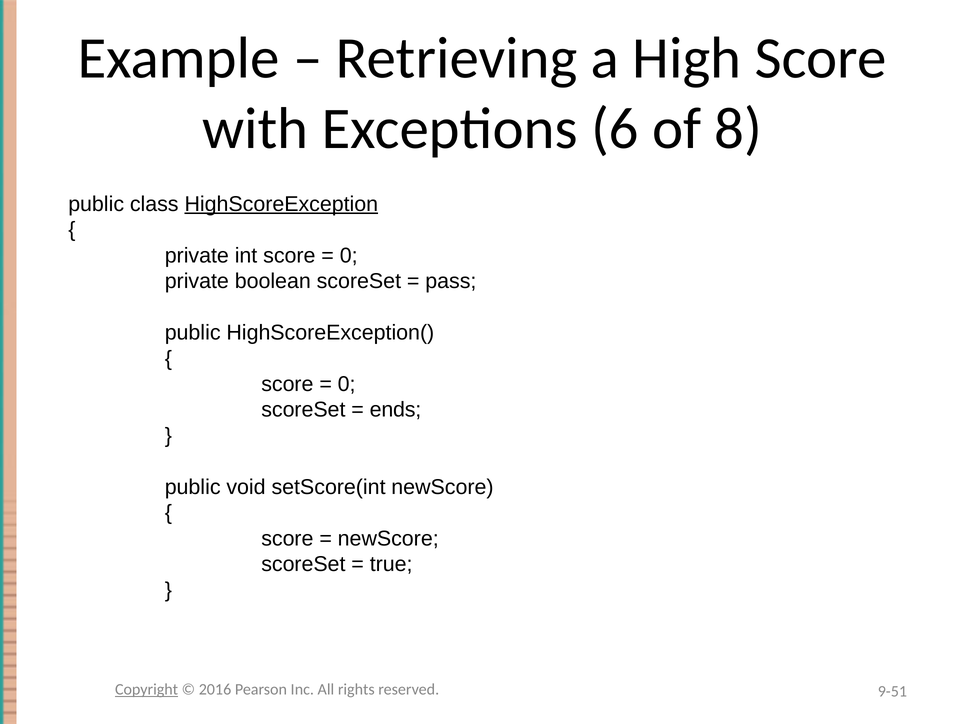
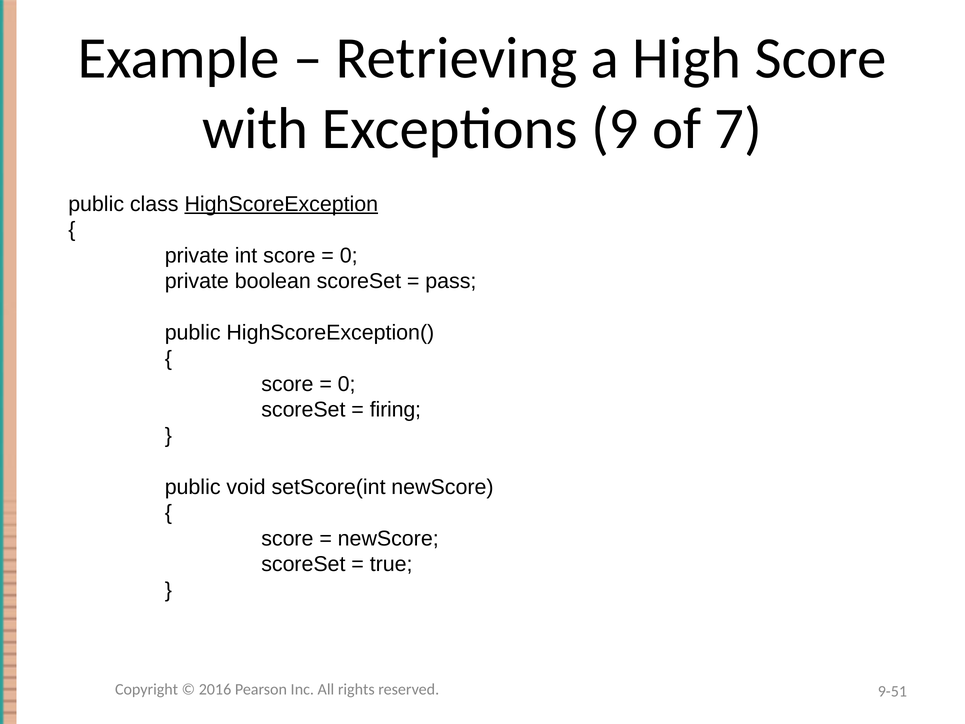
6: 6 -> 9
8: 8 -> 7
ends: ends -> firing
Copyright underline: present -> none
